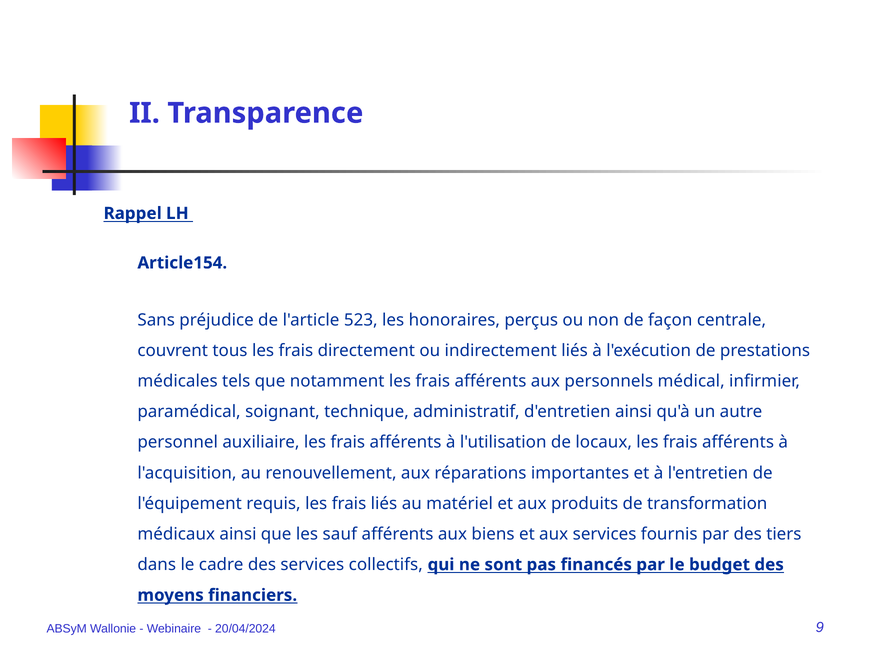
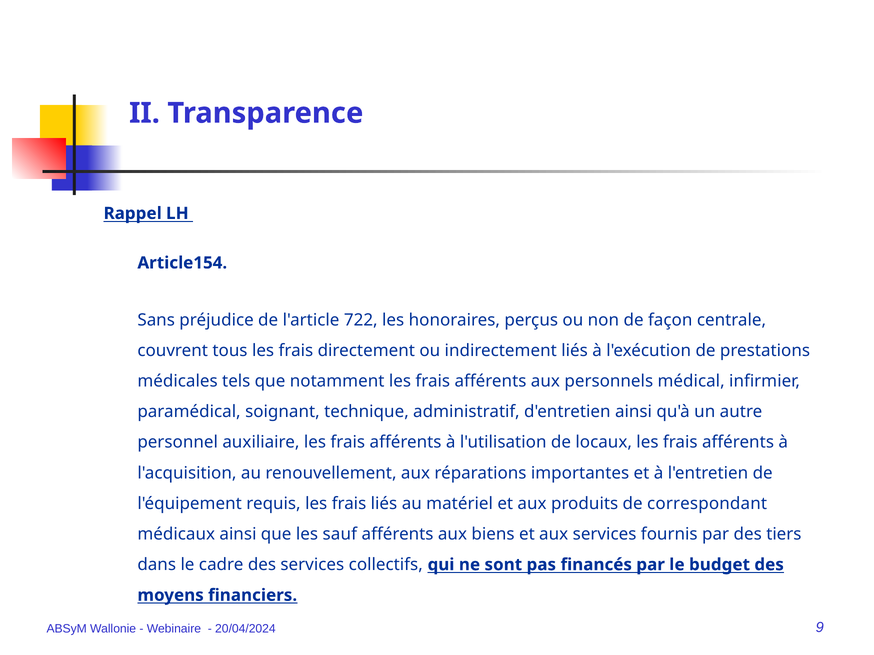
523: 523 -> 722
transformation: transformation -> correspondant
